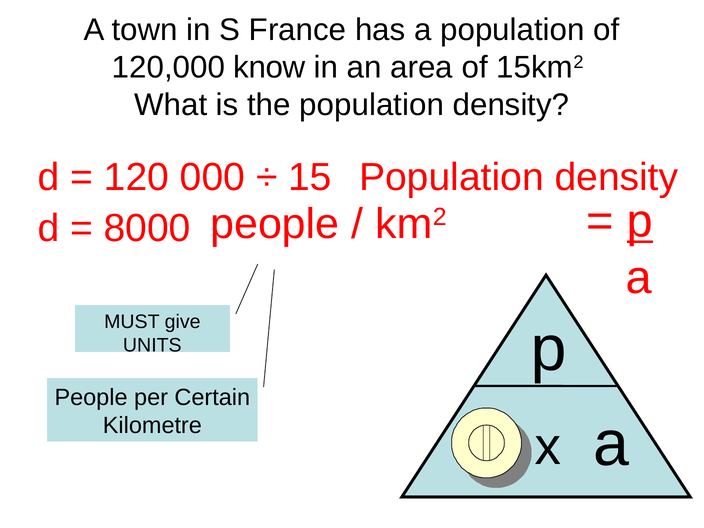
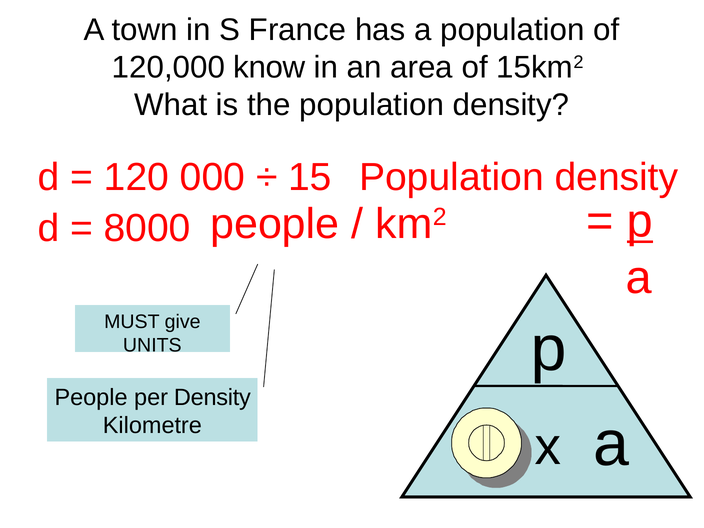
per Certain: Certain -> Density
